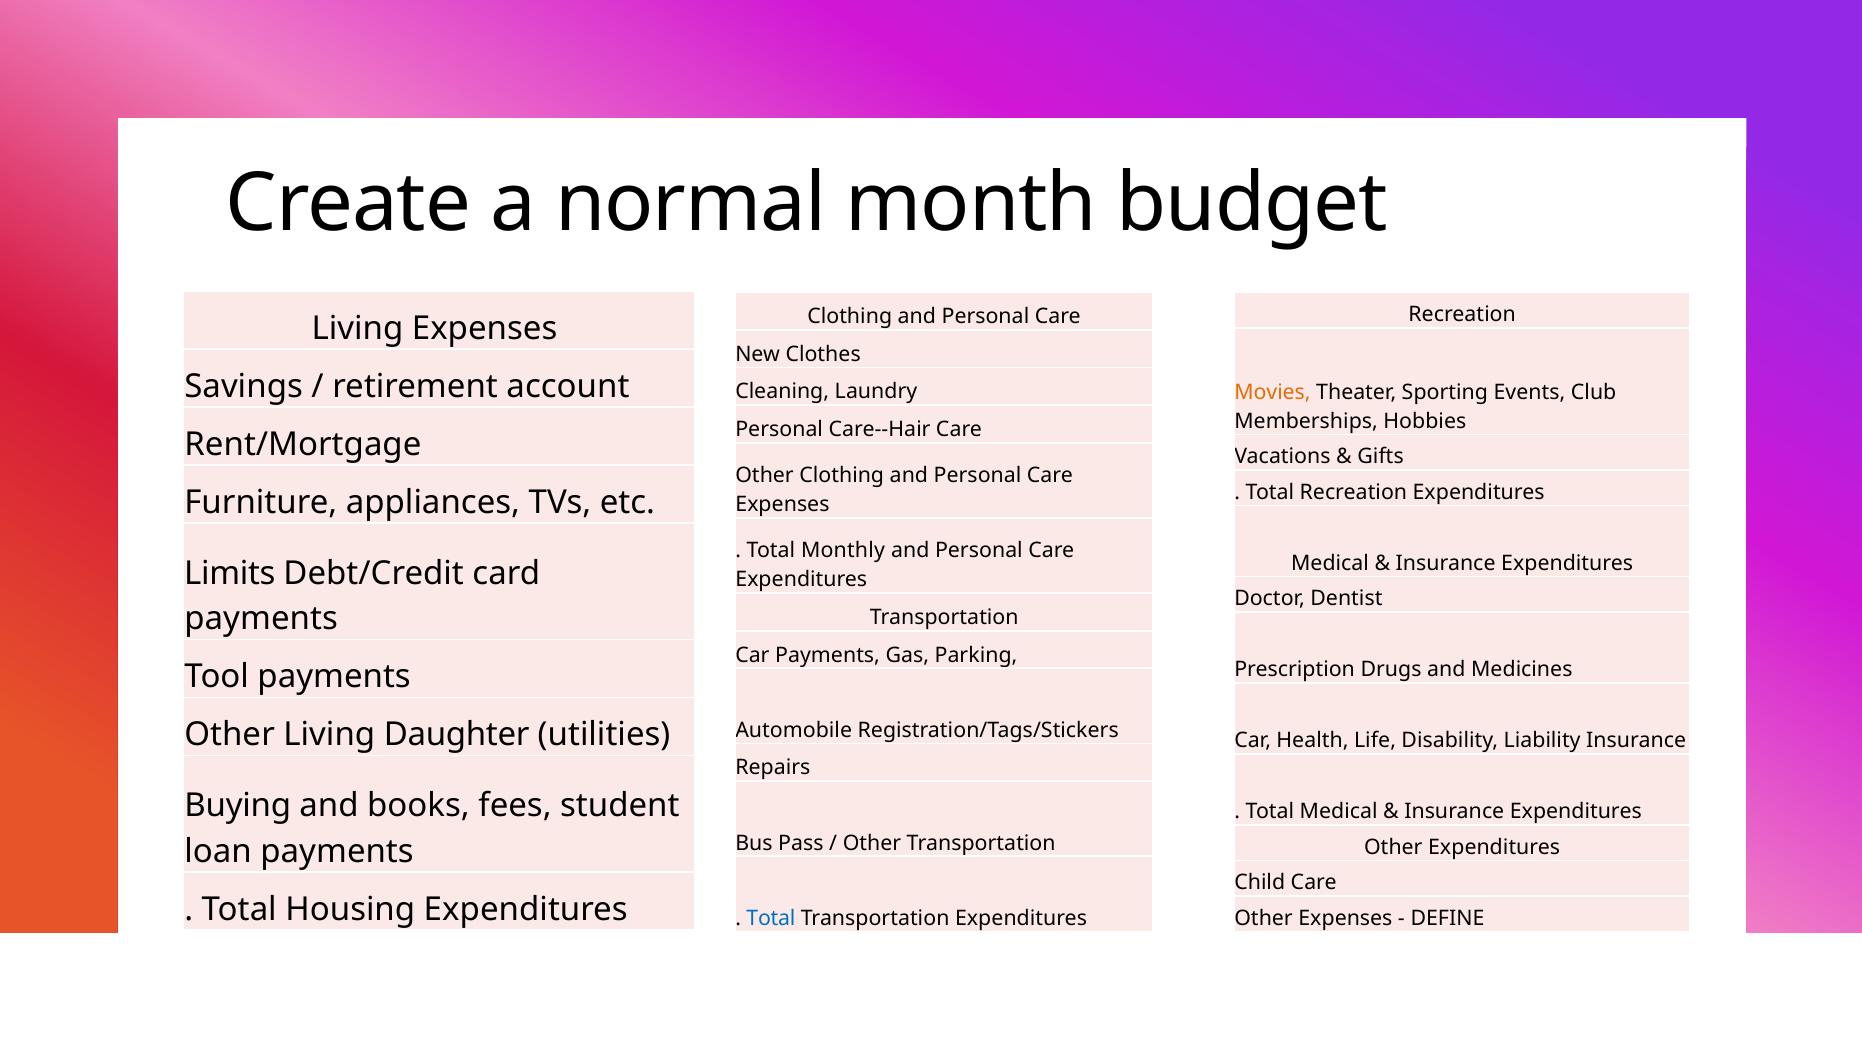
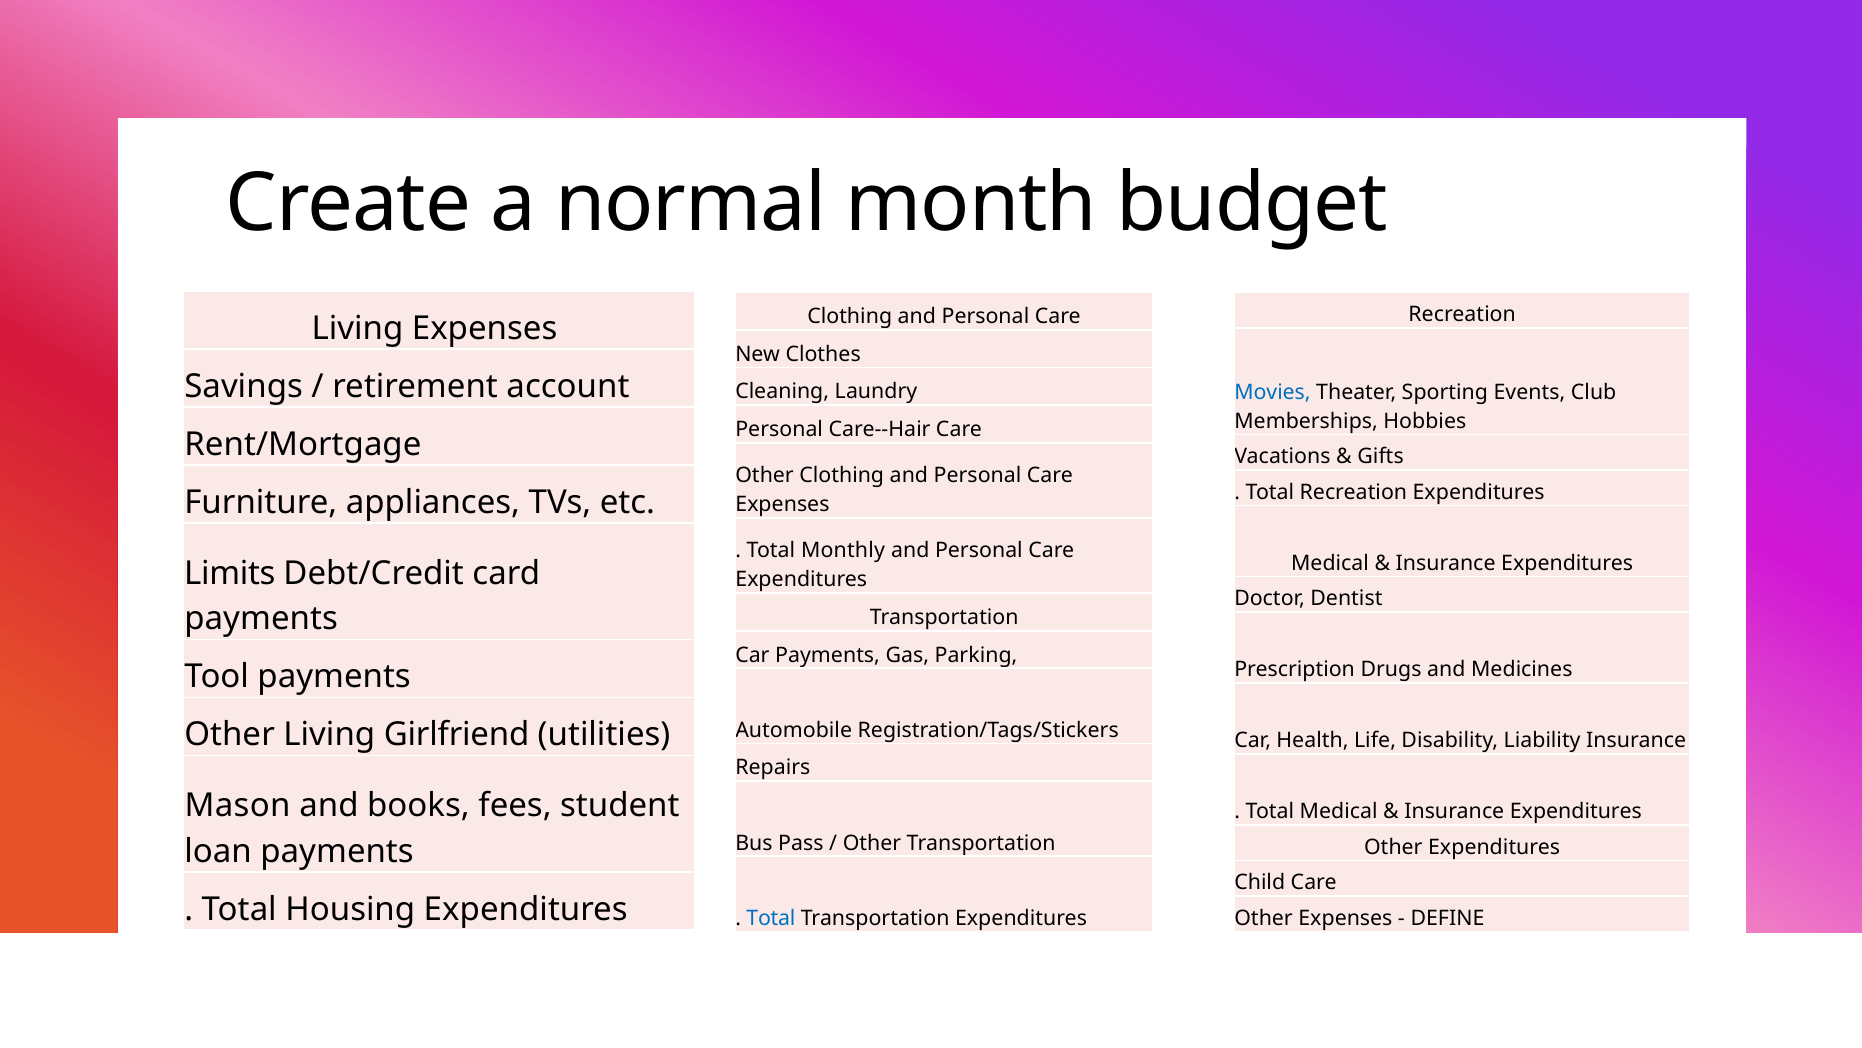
Movies colour: orange -> blue
Daughter: Daughter -> Girlfriend
Buying: Buying -> Mason
